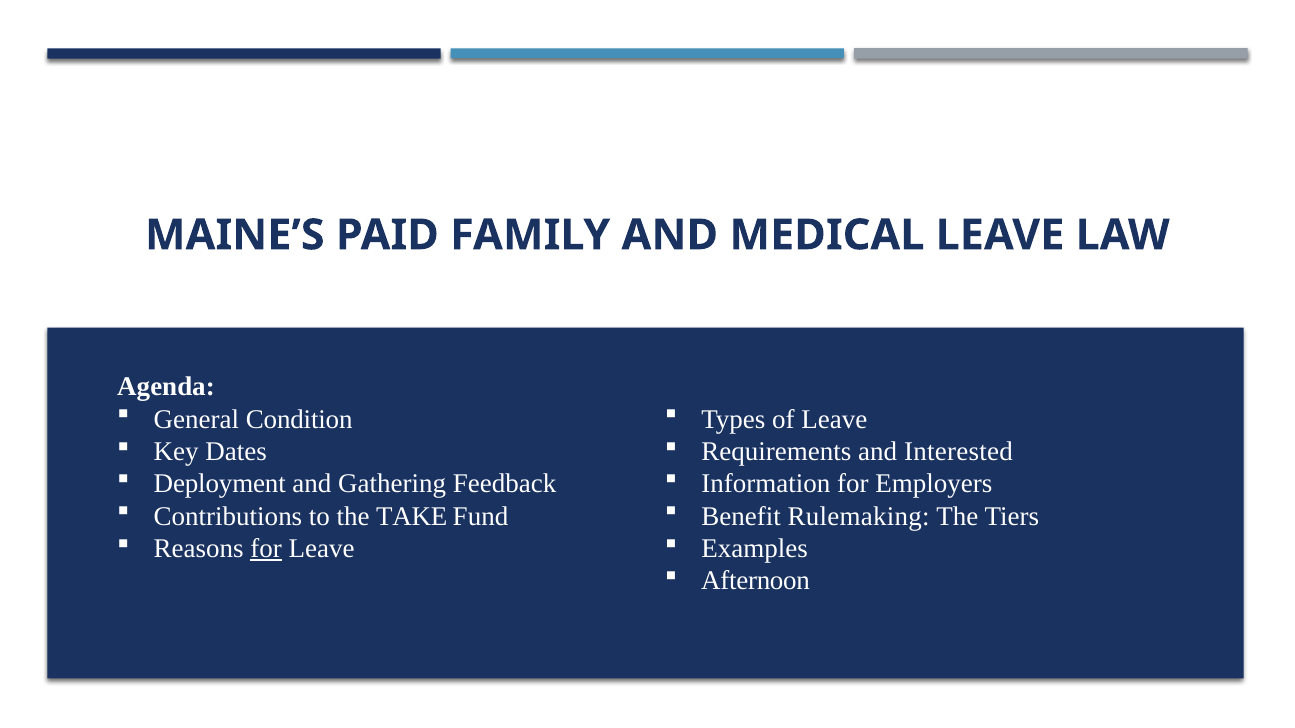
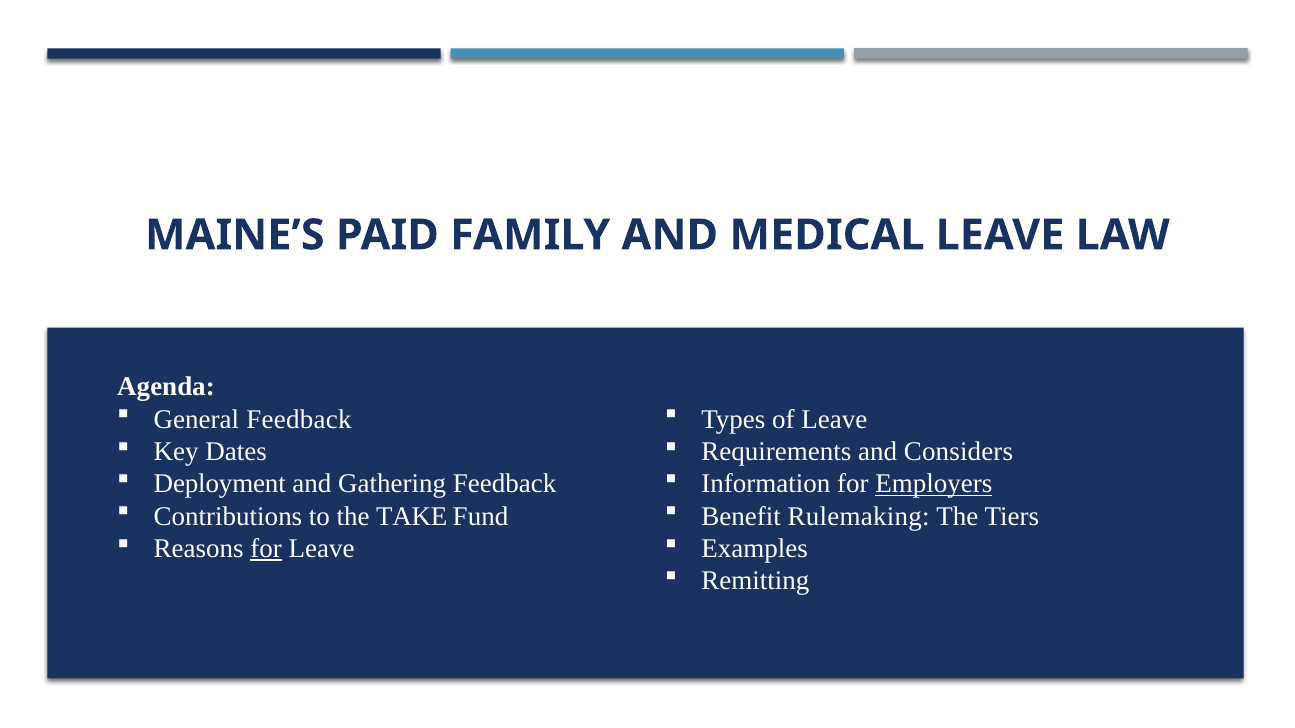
General Condition: Condition -> Feedback
Interested: Interested -> Considers
Employers underline: none -> present
Afternoon: Afternoon -> Remitting
